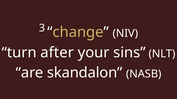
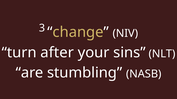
skandalon: skandalon -> stumbling
